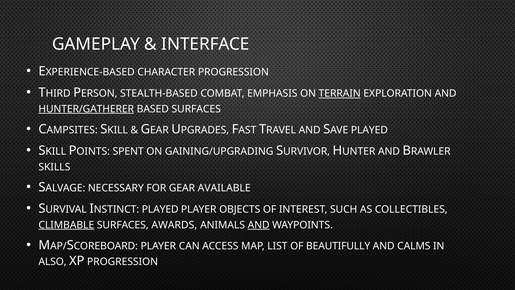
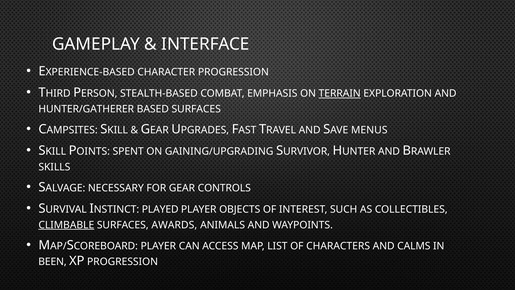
HUNTER/GATHERER underline: present -> none
PLAYED at (369, 130): PLAYED -> MENUS
AVAILABLE: AVAILABLE -> CONTROLS
AND at (259, 225) underline: present -> none
BEAUTIFULLY: BEAUTIFULLY -> CHARACTERS
ALSO: ALSO -> BEEN
